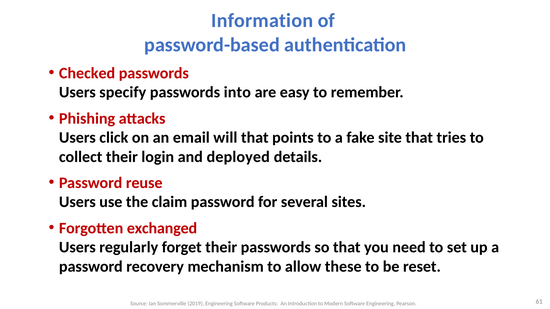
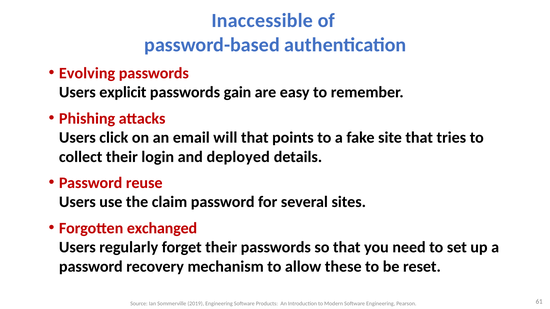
Information: Information -> Inaccessible
Checked: Checked -> Evolving
specify: specify -> explicit
into: into -> gain
